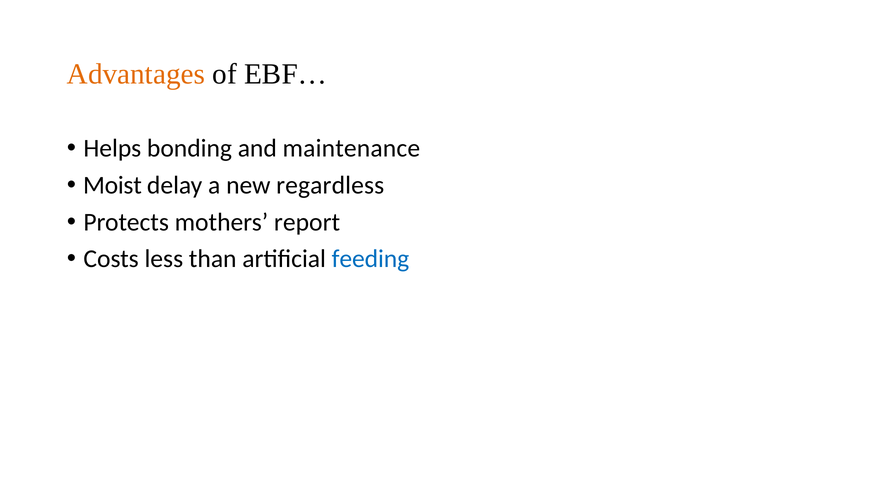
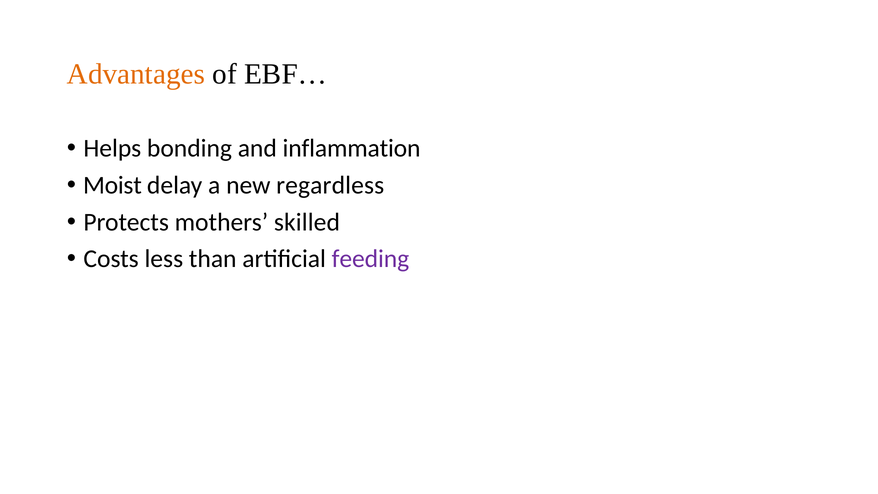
maintenance: maintenance -> inflammation
report: report -> skilled
feeding colour: blue -> purple
